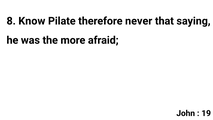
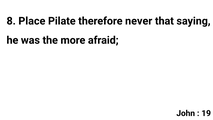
Know: Know -> Place
